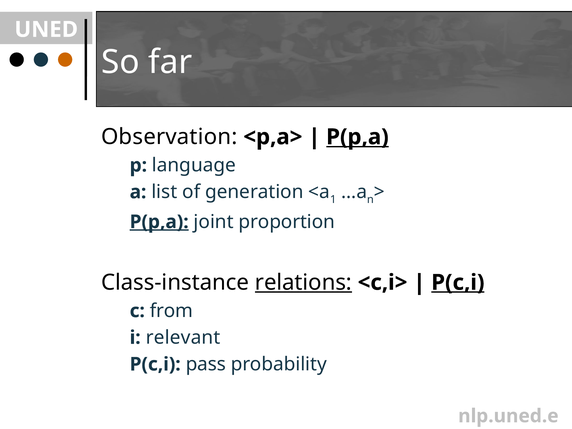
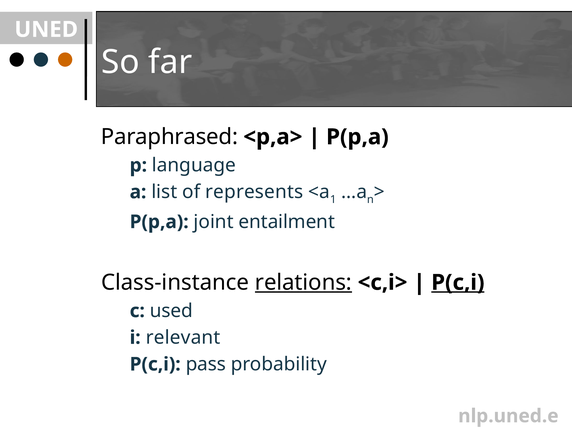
Observation: Observation -> Paraphrased
P(p,a at (357, 137) underline: present -> none
generation: generation -> represents
P(p,a at (159, 222) underline: present -> none
proportion: proportion -> entailment
from: from -> used
